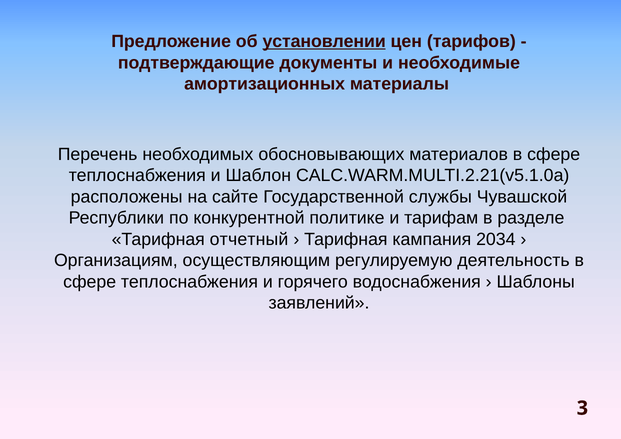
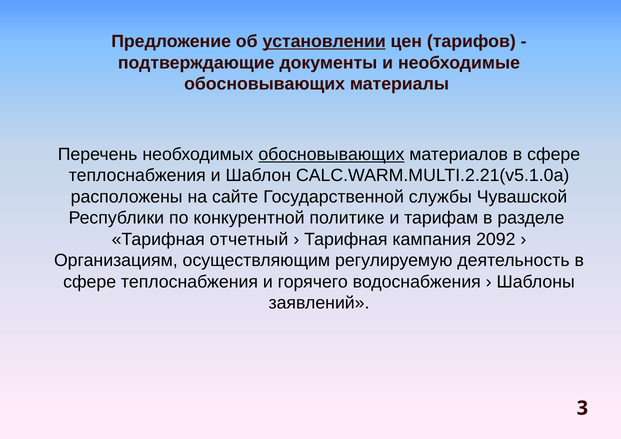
амортизационных at (265, 84): амортизационных -> обосновывающих
обосновывающих at (331, 155) underline: none -> present
2034: 2034 -> 2092
